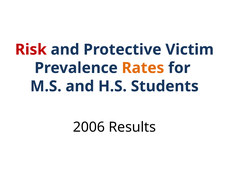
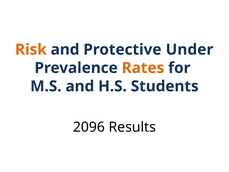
Risk colour: red -> orange
Victim: Victim -> Under
2006: 2006 -> 2096
